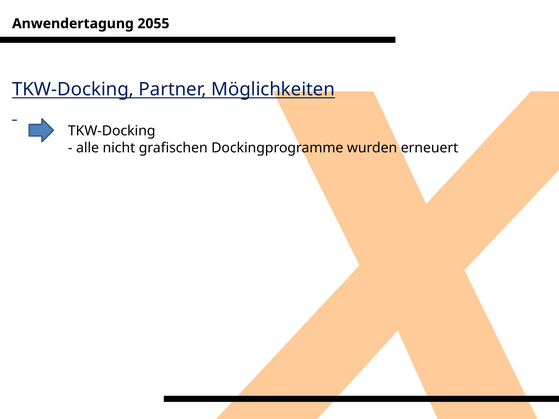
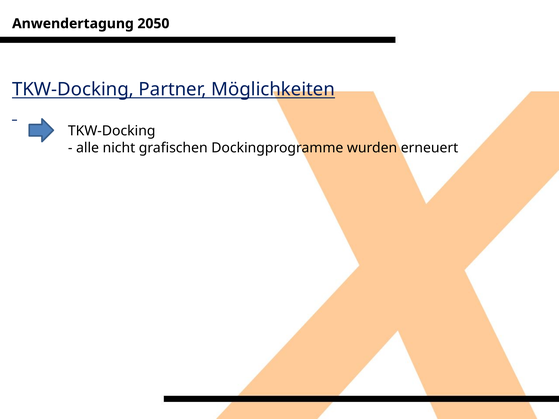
2055: 2055 -> 2050
